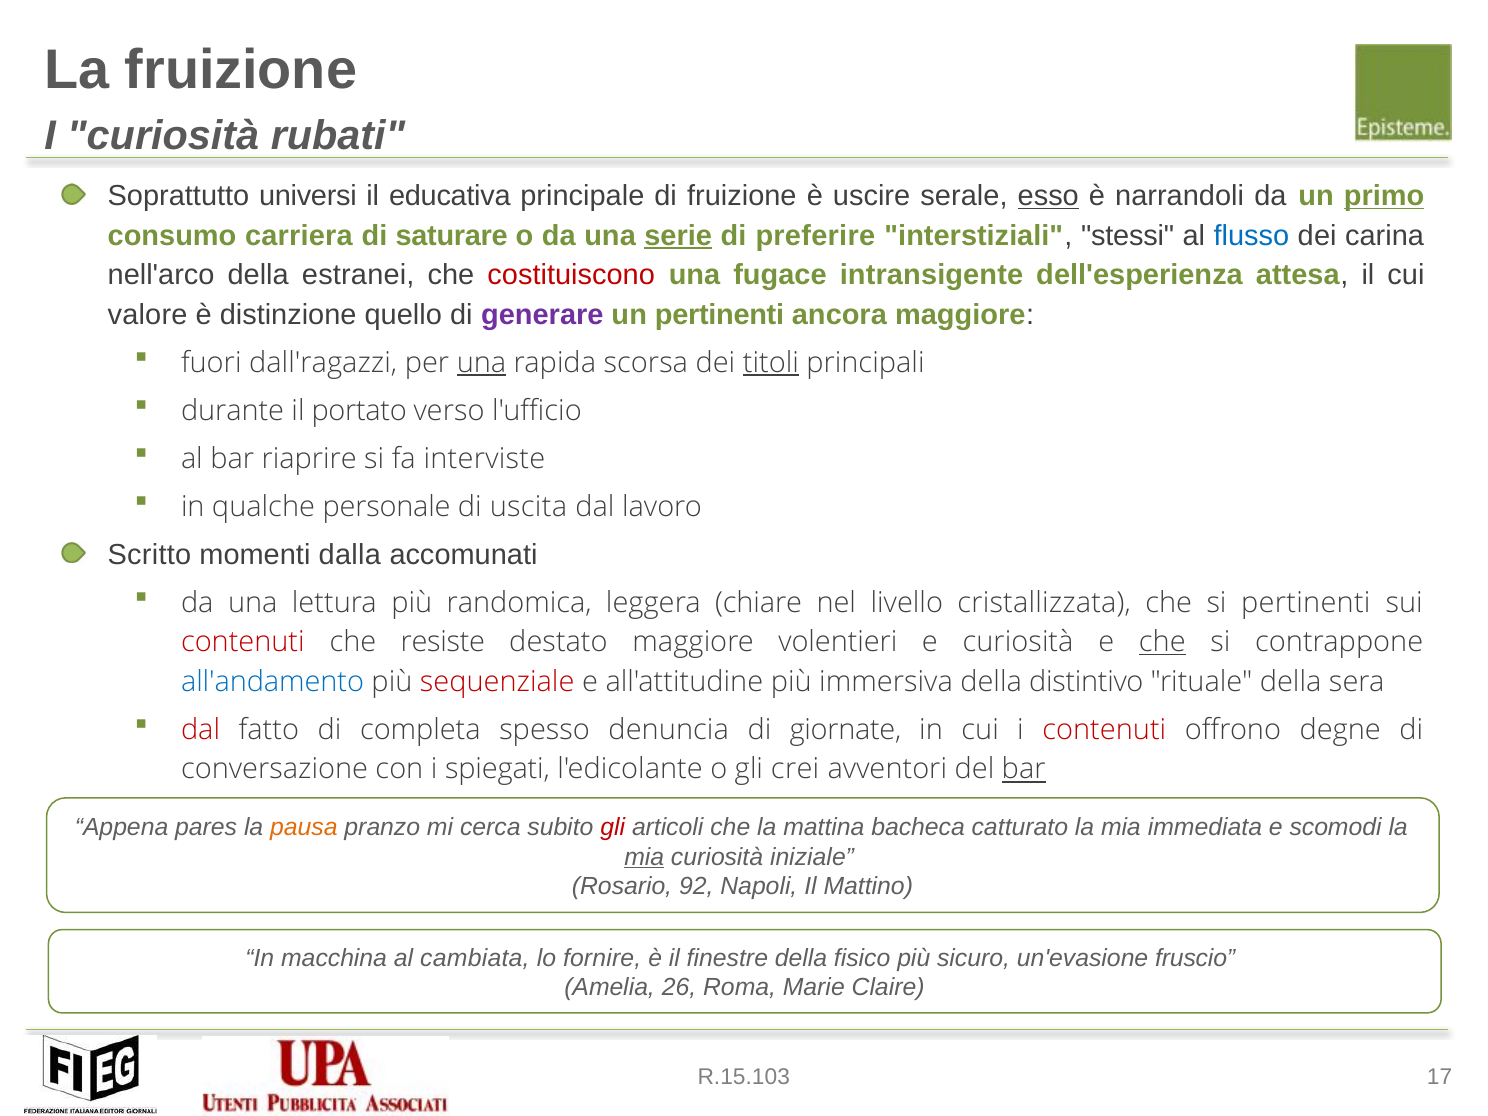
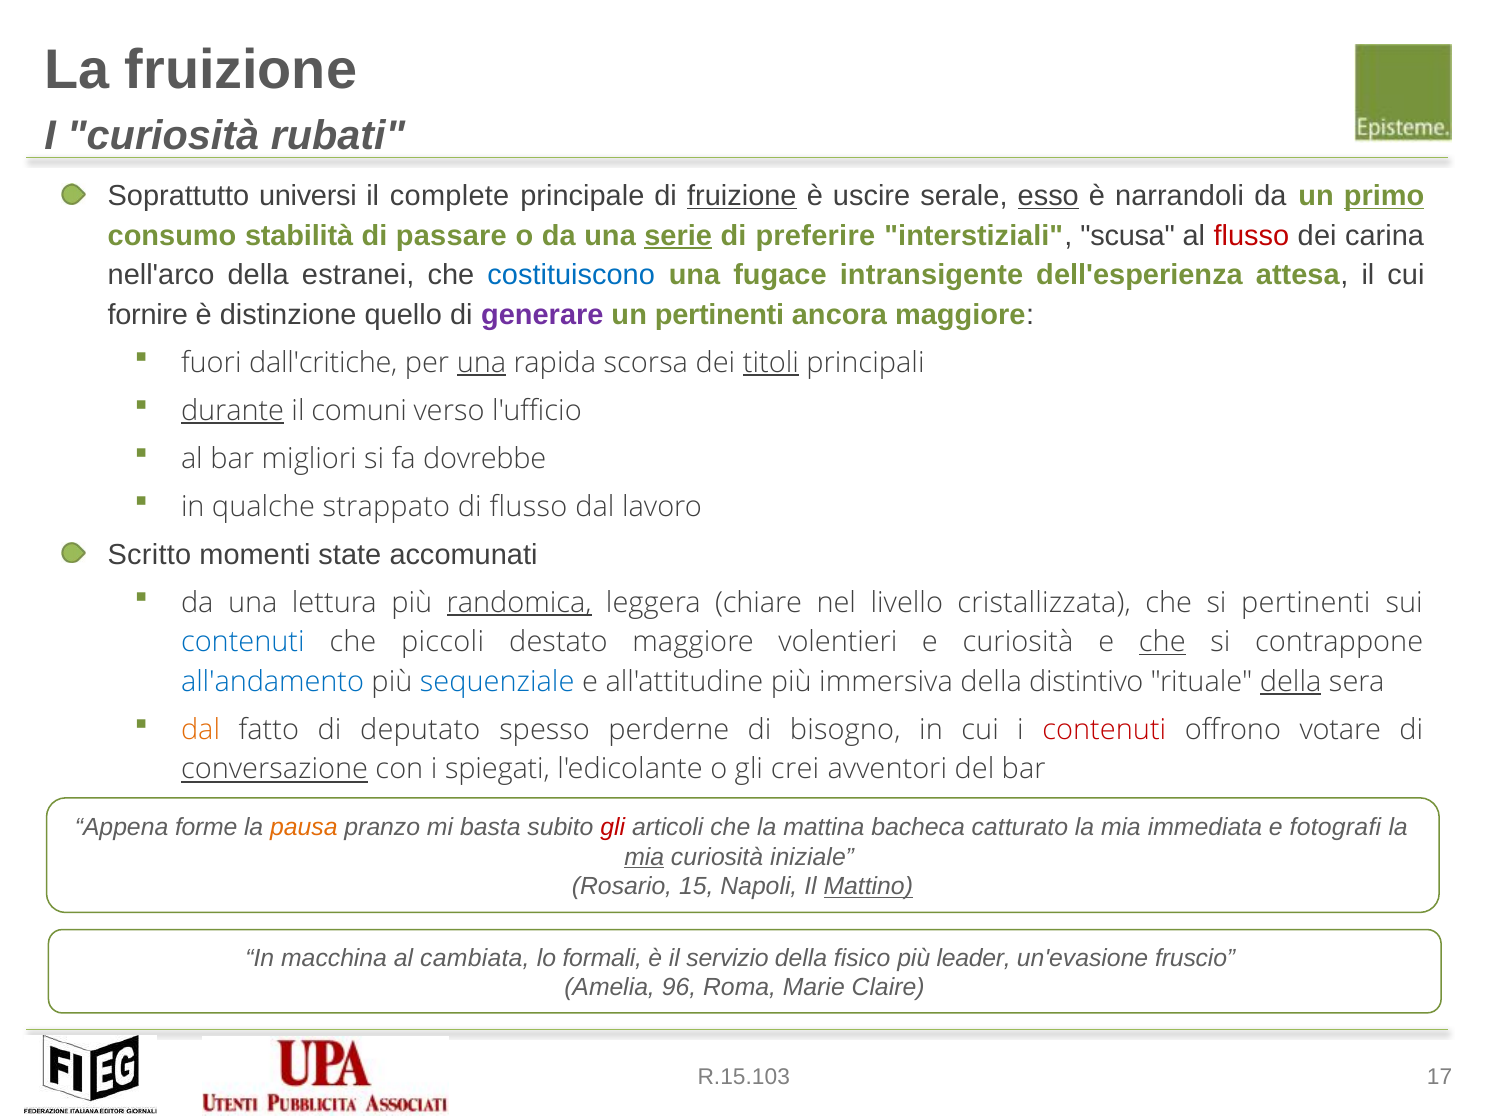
educativa: educativa -> complete
fruizione at (742, 196) underline: none -> present
carriera: carriera -> stabilità
saturare: saturare -> passare
stessi: stessi -> scusa
flusso at (1251, 236) colour: blue -> red
costituiscono colour: red -> blue
valore: valore -> fornire
dall'ragazzi: dall'ragazzi -> dall'critiche
durante underline: none -> present
portato: portato -> comuni
riaprire: riaprire -> migliori
interviste: interviste -> dovrebbe
personale: personale -> strappato
di uscita: uscita -> flusso
dalla: dalla -> state
randomica underline: none -> present
contenuti at (243, 642) colour: red -> blue
resiste: resiste -> piccoli
sequenziale colour: red -> blue
della at (1291, 682) underline: none -> present
dal at (201, 730) colour: red -> orange
completa: completa -> deputato
denuncia: denuncia -> perderne
giornate: giornate -> bisogno
degne: degne -> votare
conversazione underline: none -> present
bar at (1024, 769) underline: present -> none
pares: pares -> forme
cerca: cerca -> basta
scomodi: scomodi -> fotografi
92: 92 -> 15
Mattino underline: none -> present
fornire: fornire -> formali
finestre: finestre -> servizio
sicuro: sicuro -> leader
26: 26 -> 96
